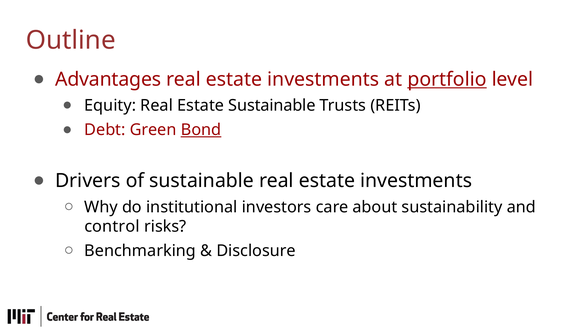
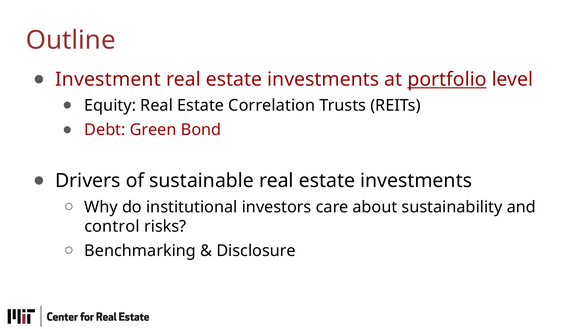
Advantages: Advantages -> Investment
Estate Sustainable: Sustainable -> Correlation
Bond underline: present -> none
